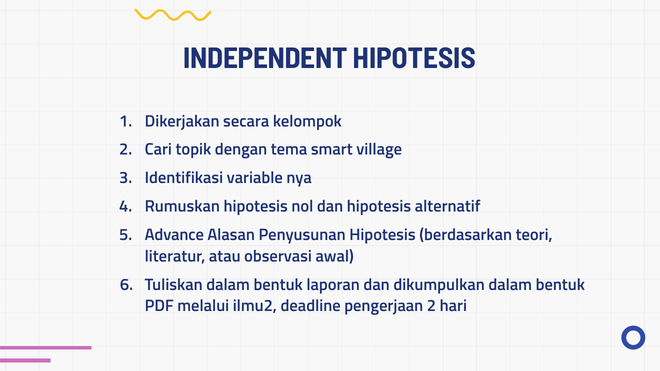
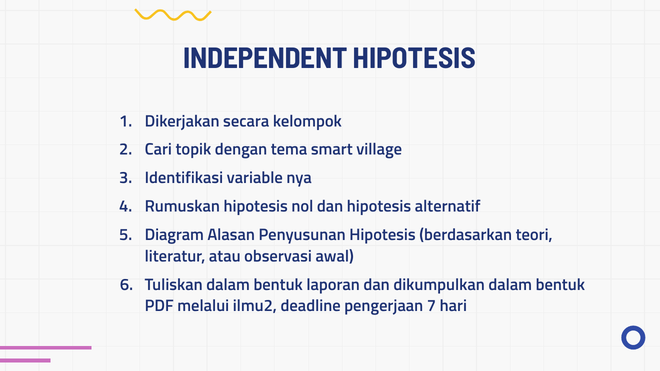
Advance: Advance -> Diagram
pengerjaan 2: 2 -> 7
